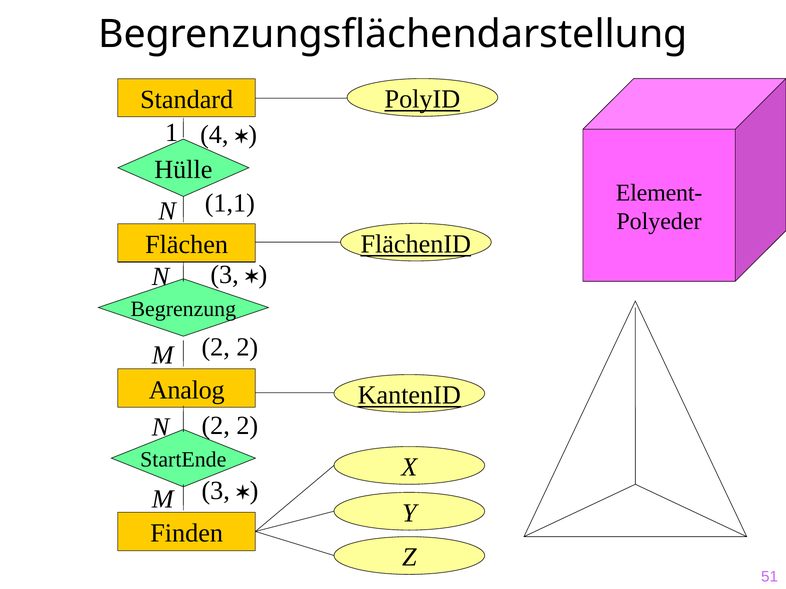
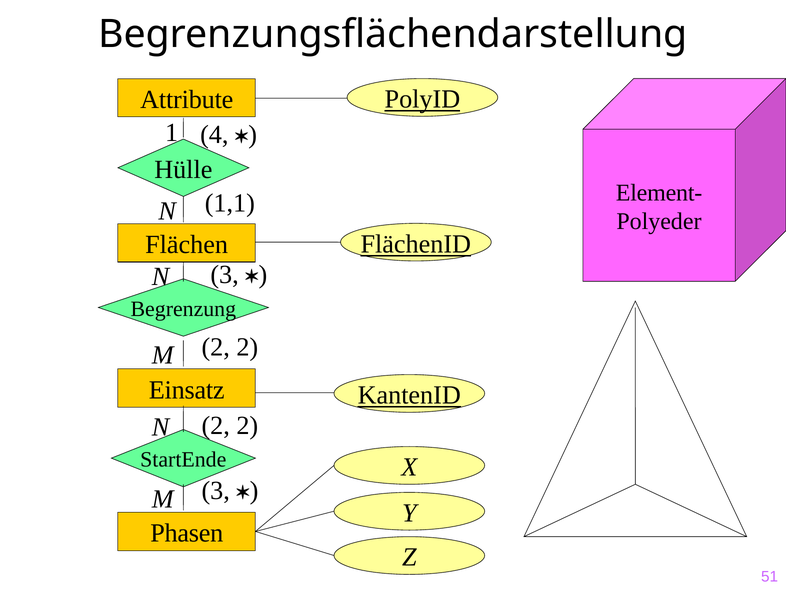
Standard: Standard -> Attribute
Analog: Analog -> Einsatz
Finden: Finden -> Phasen
